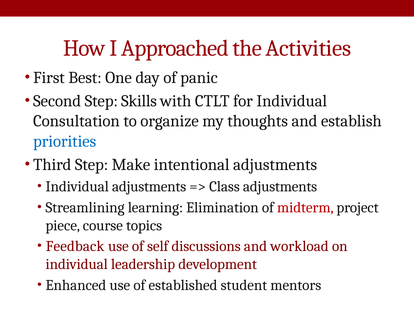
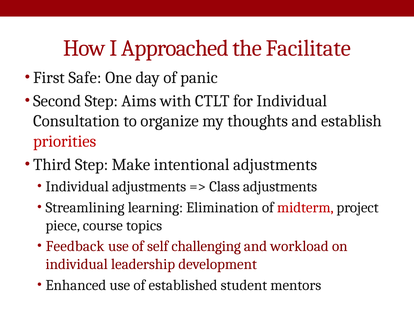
Activities: Activities -> Facilitate
Best: Best -> Safe
Skills: Skills -> Aims
priorities colour: blue -> red
discussions: discussions -> challenging
